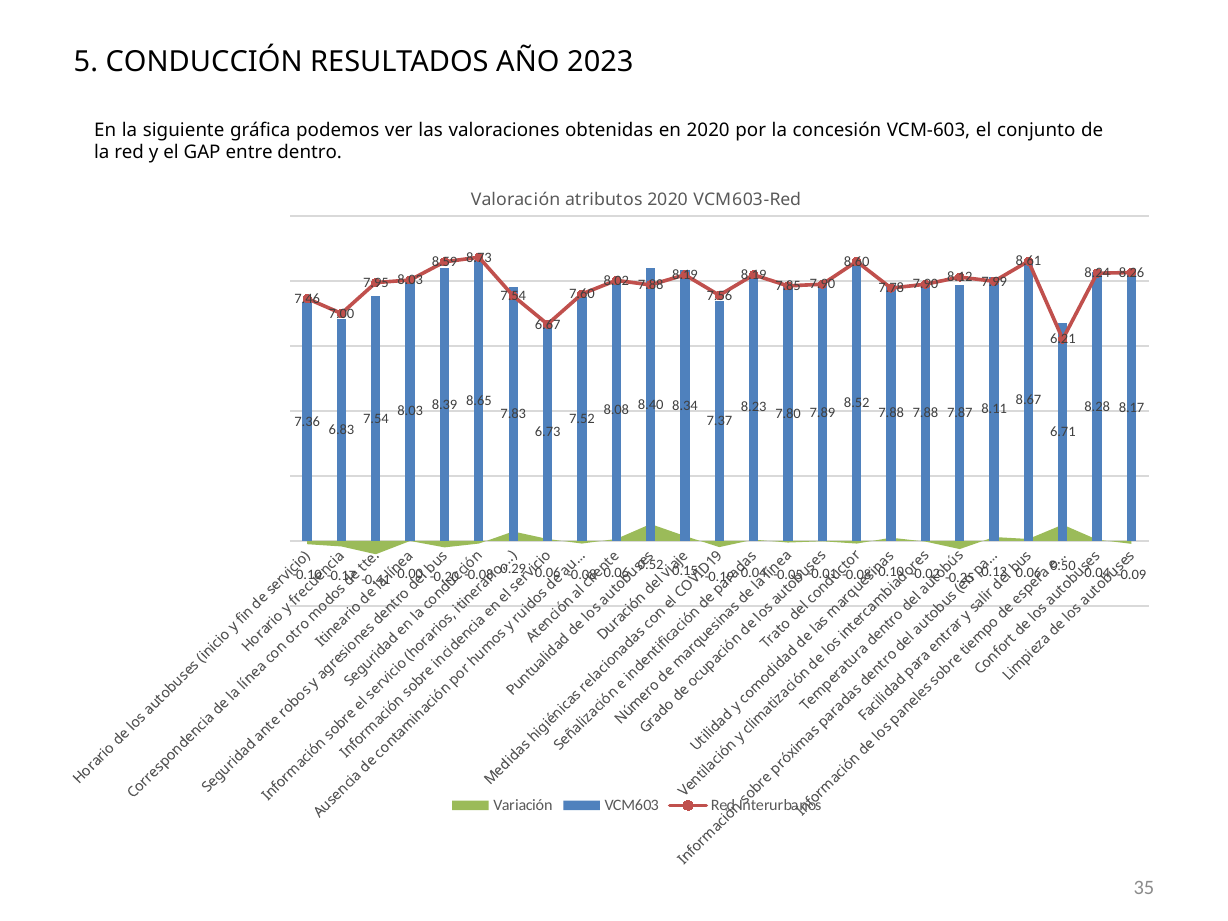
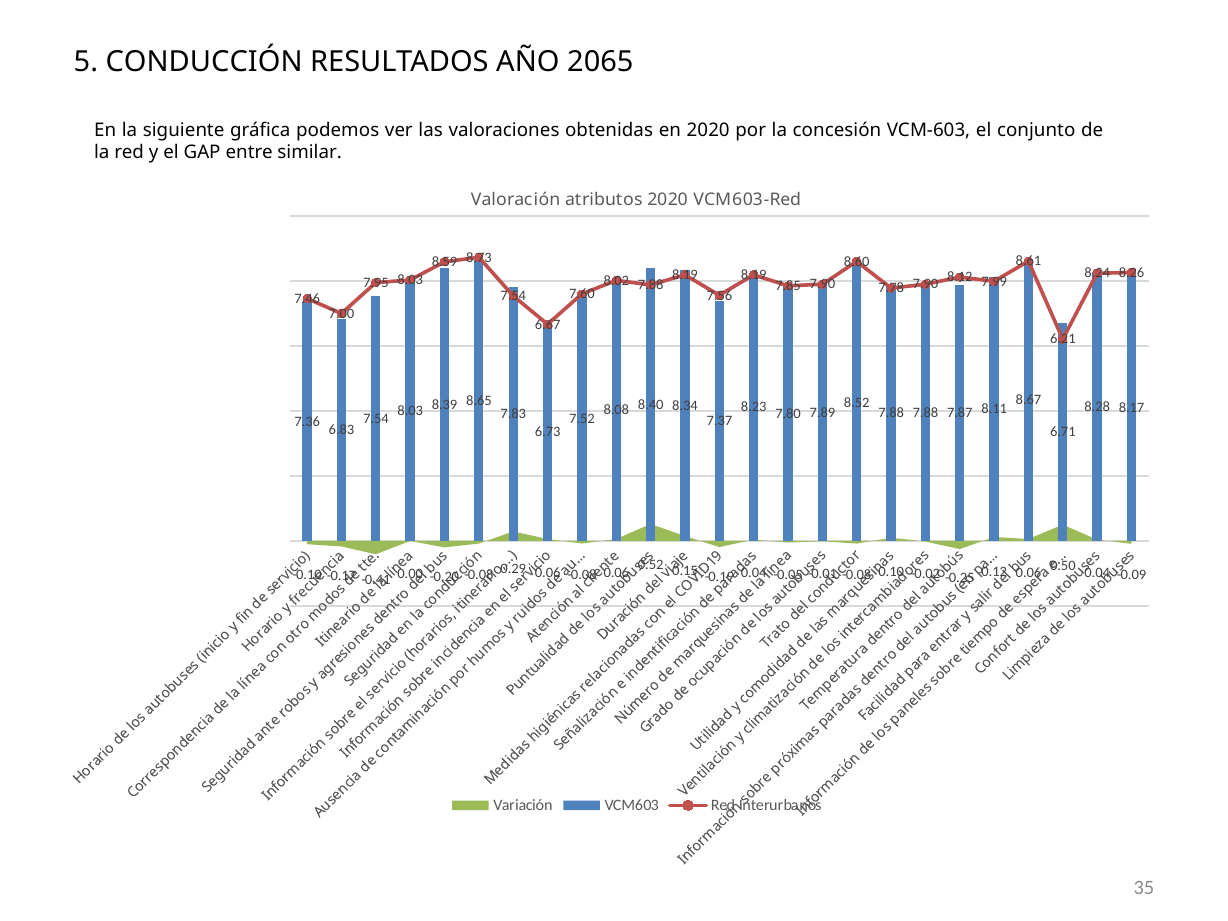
2023: 2023 -> 2065
dentro: dentro -> similar
